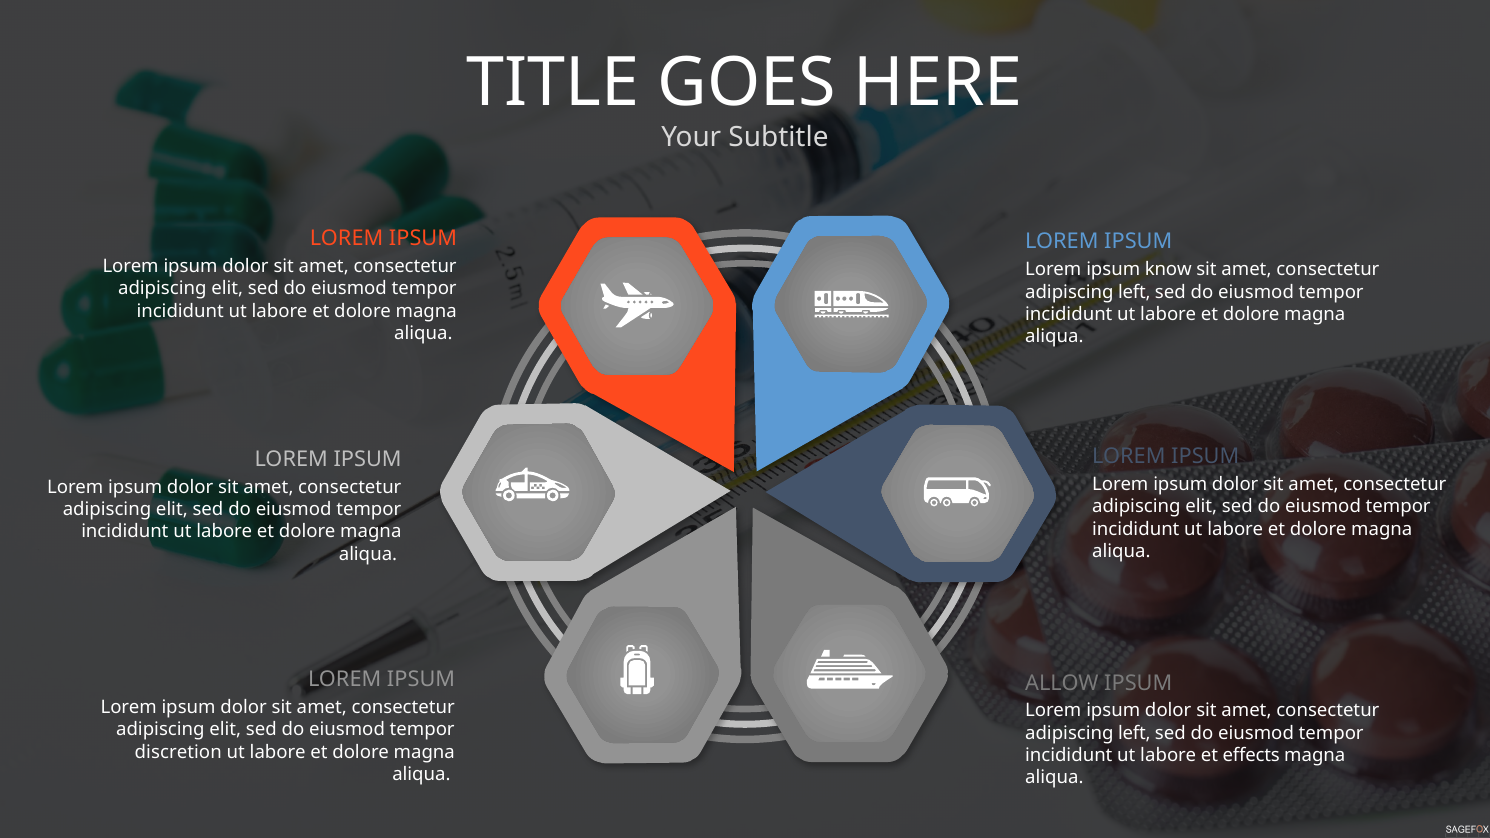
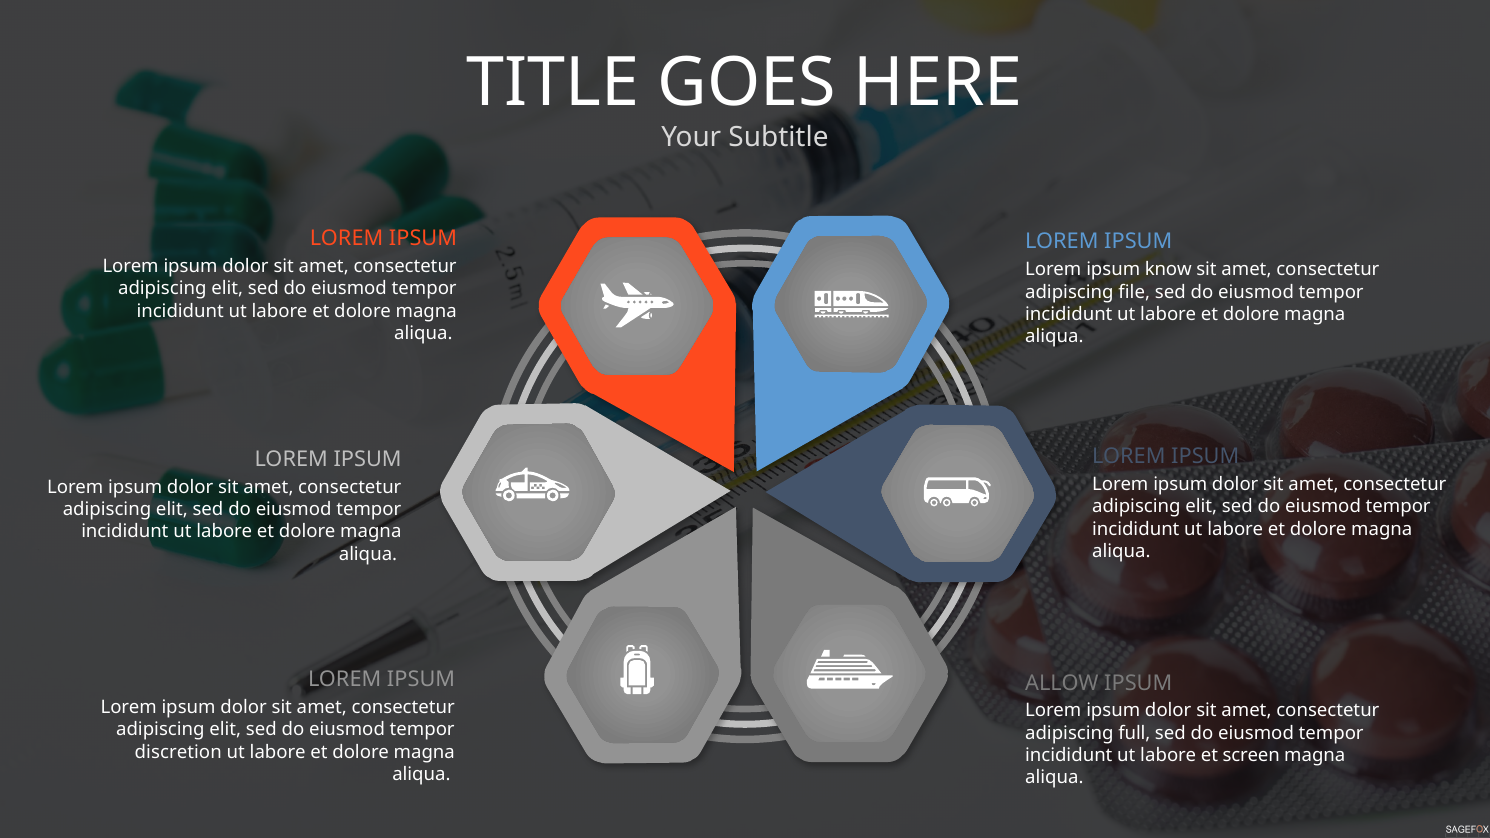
left at (1134, 292): left -> file
left at (1134, 733): left -> full
effects: effects -> screen
